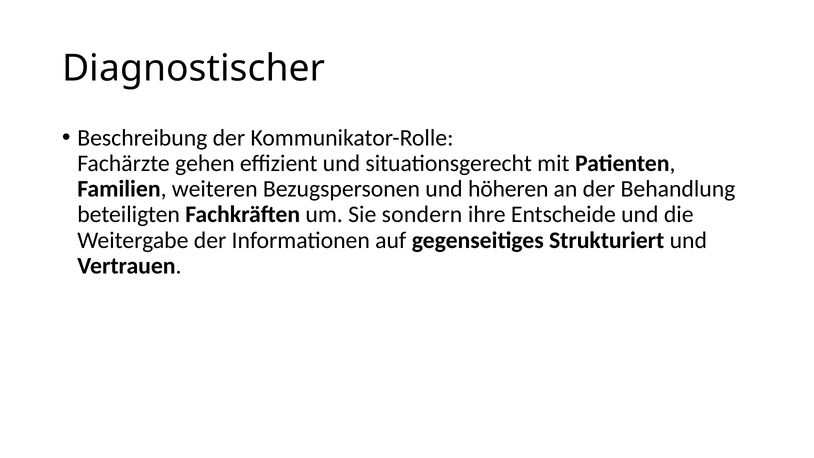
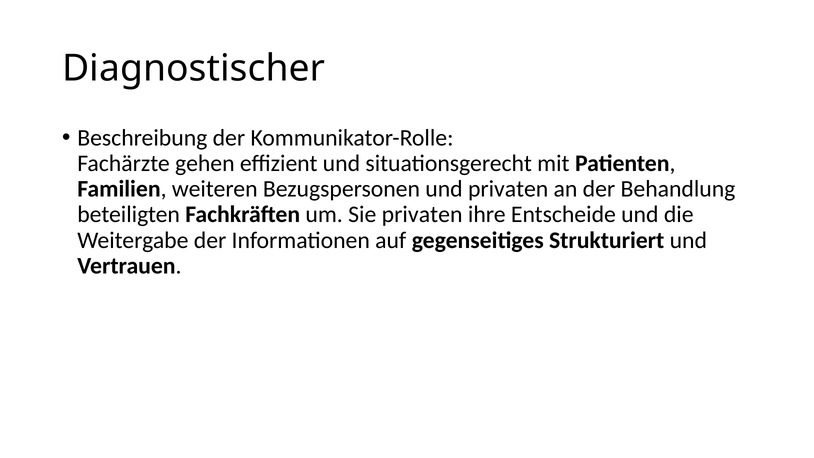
und höheren: höheren -> privaten
Sie sondern: sondern -> privaten
